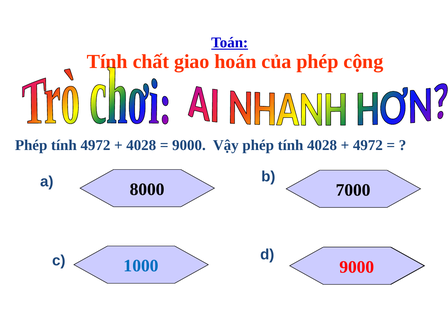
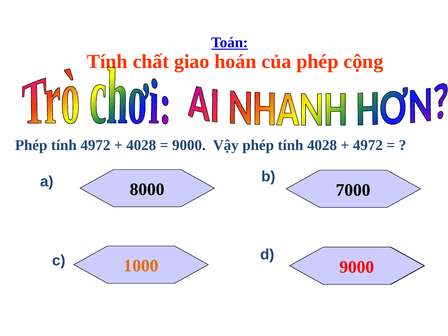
1000 colour: blue -> orange
